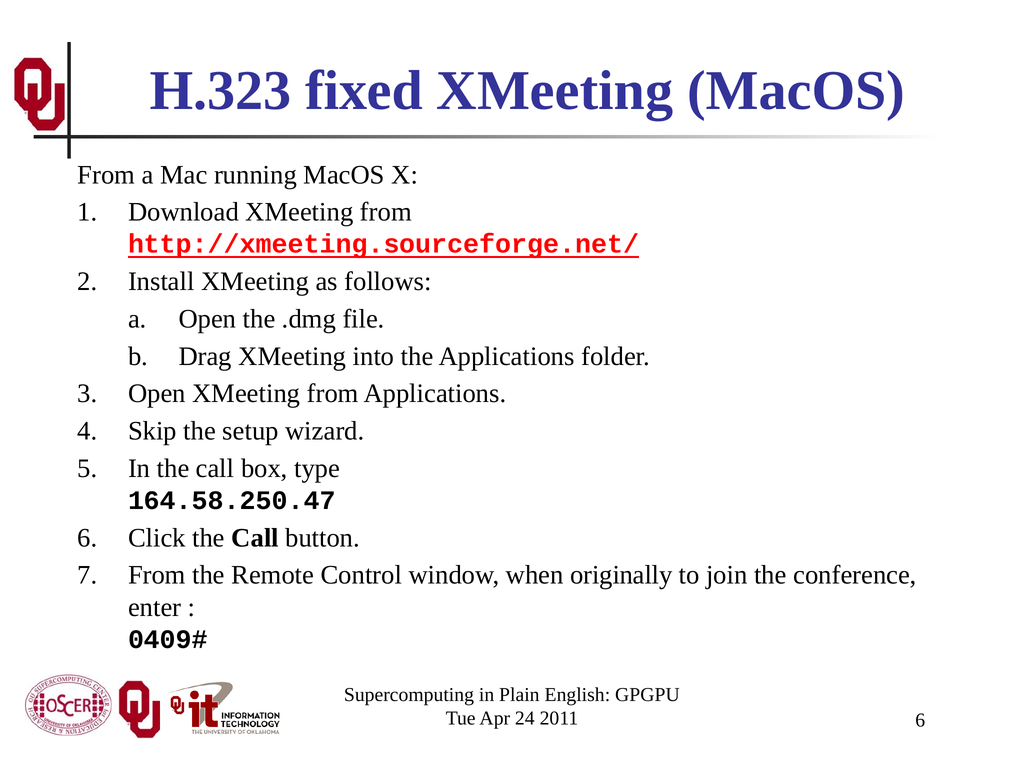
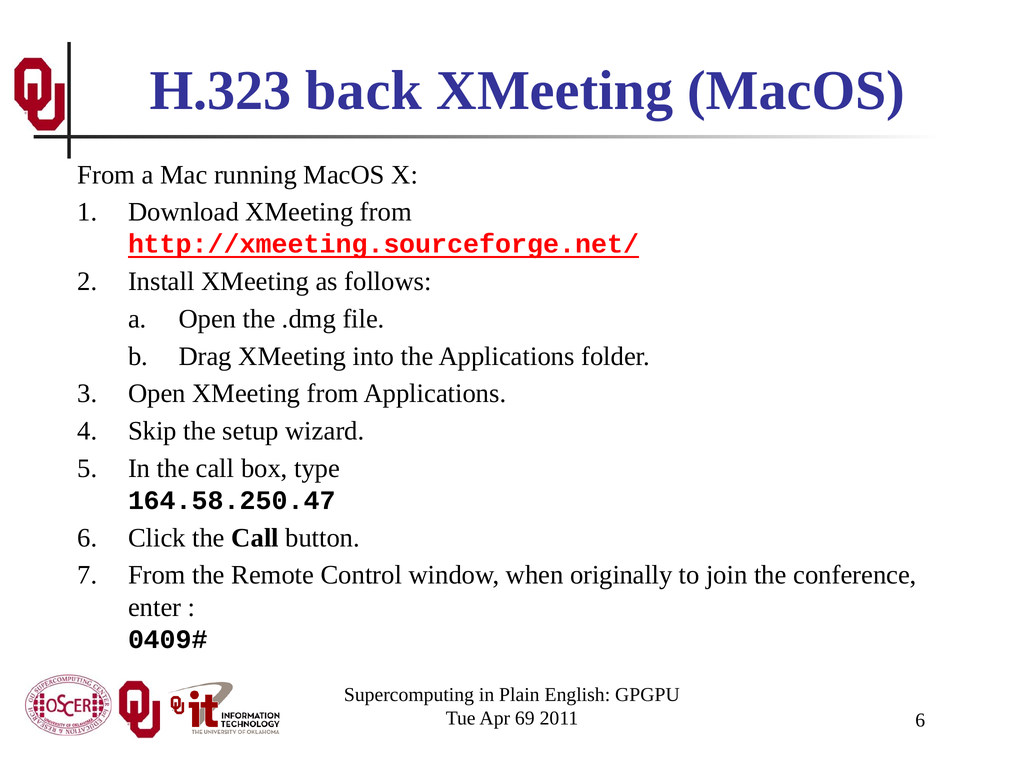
fixed: fixed -> back
24: 24 -> 69
